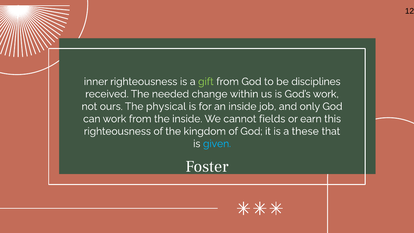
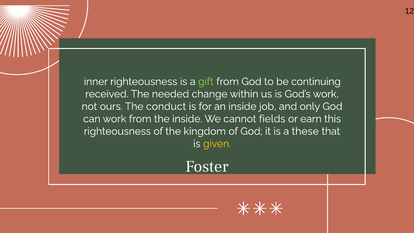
disciplines: disciplines -> continuing
physical: physical -> conduct
given colour: light blue -> yellow
